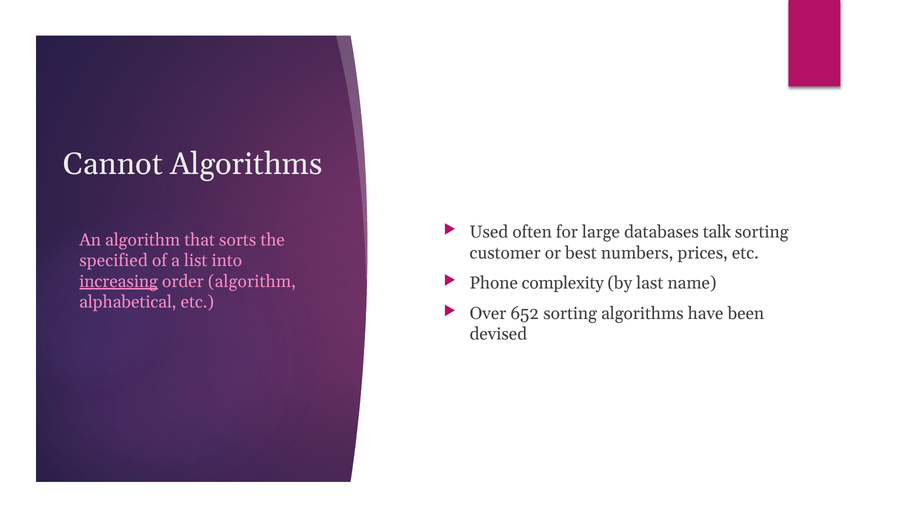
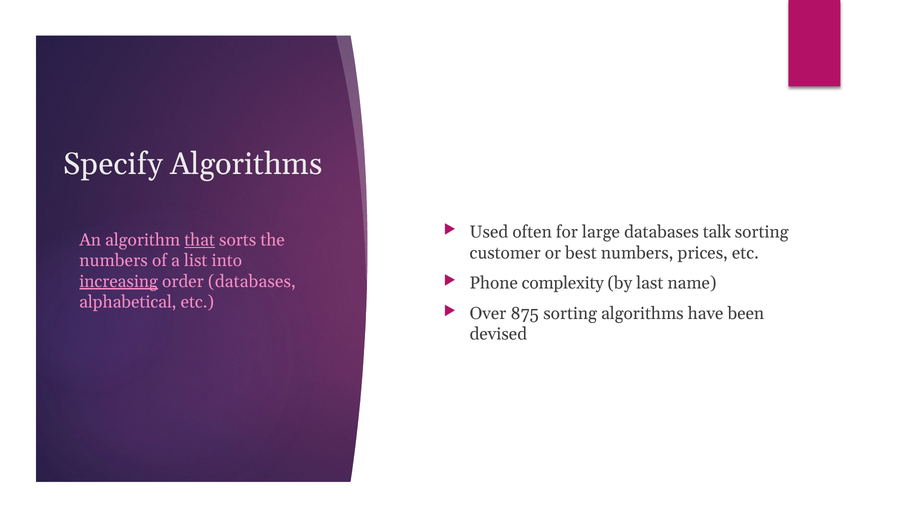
Cannot: Cannot -> Specify
that underline: none -> present
specified at (114, 261): specified -> numbers
order algorithm: algorithm -> databases
652: 652 -> 875
